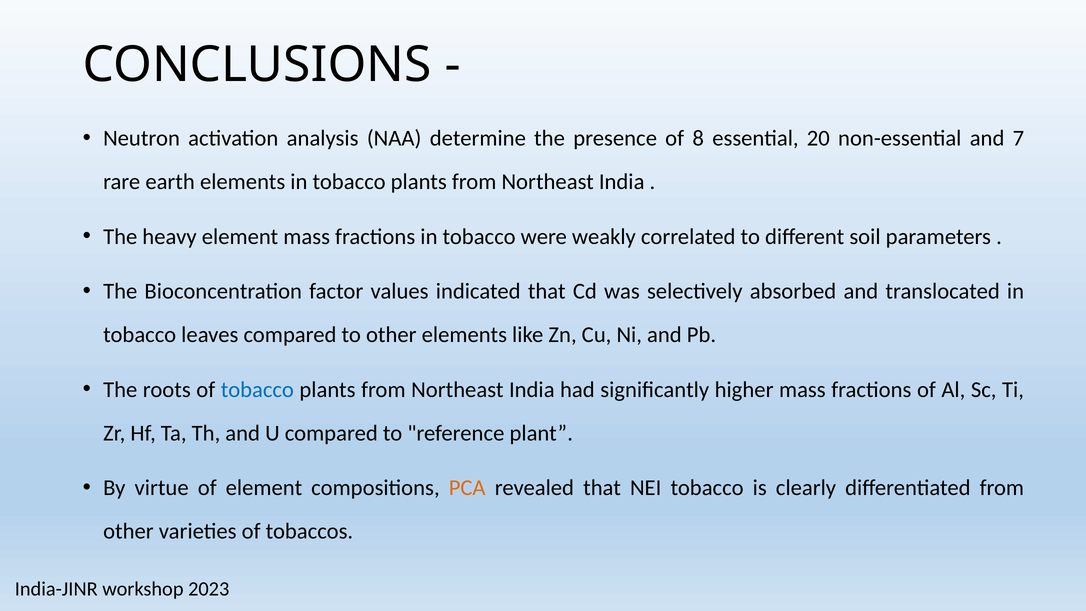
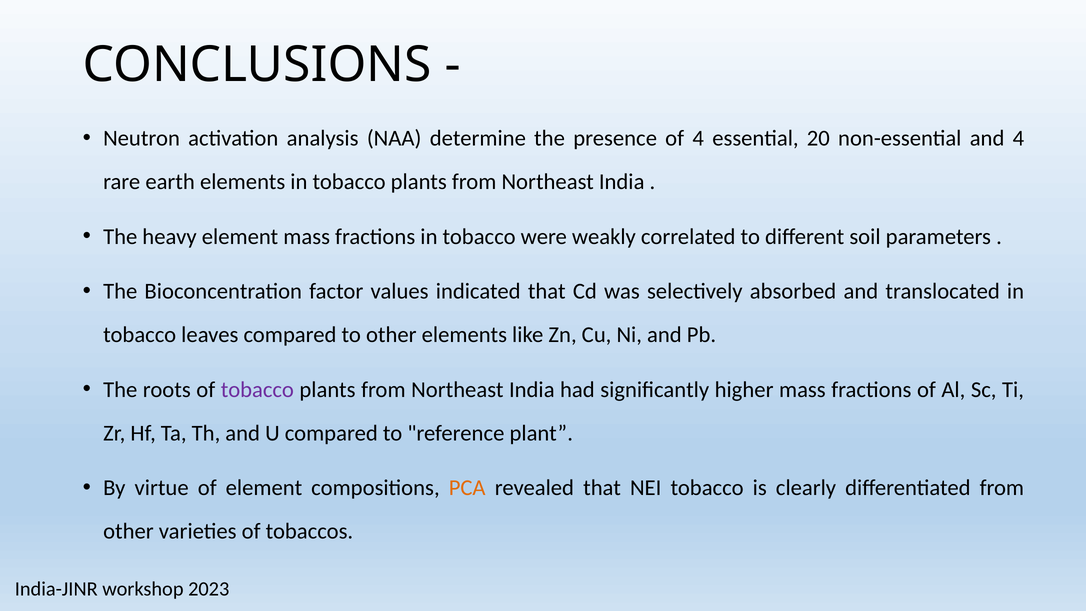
of 8: 8 -> 4
and 7: 7 -> 4
tobacco at (257, 390) colour: blue -> purple
